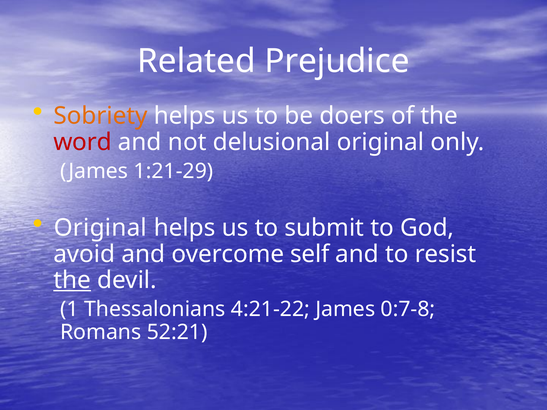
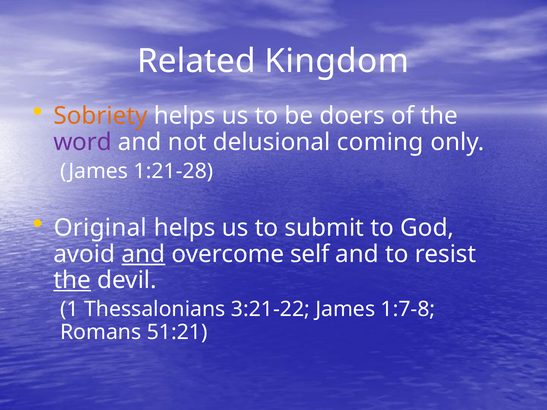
Prejudice: Prejudice -> Kingdom
word colour: red -> purple
delusional original: original -> coming
1:21-29: 1:21-29 -> 1:21-28
and at (143, 254) underline: none -> present
4:21-22: 4:21-22 -> 3:21-22
0:7-8: 0:7-8 -> 1:7-8
52:21: 52:21 -> 51:21
